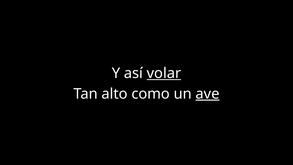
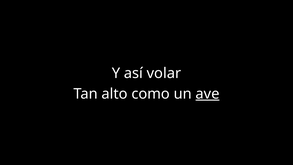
volar underline: present -> none
